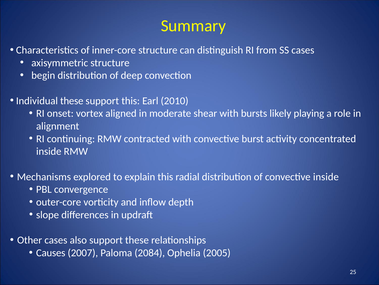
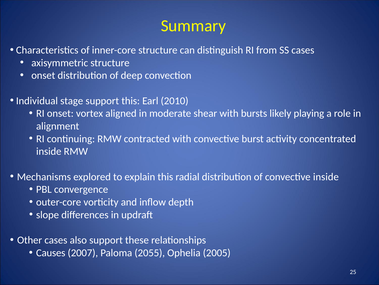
begin at (43, 75): begin -> onset
Individual these: these -> stage
2084: 2084 -> 2055
